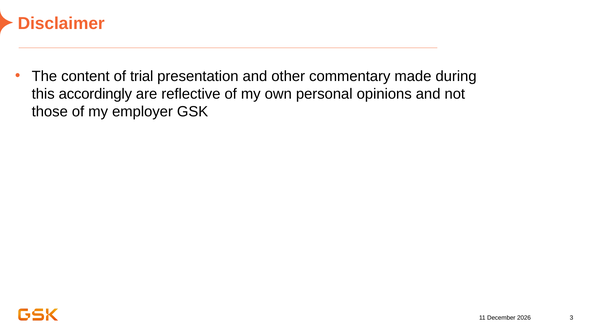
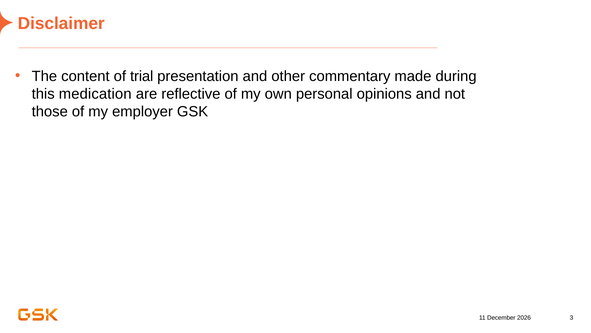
accordingly: accordingly -> medication
